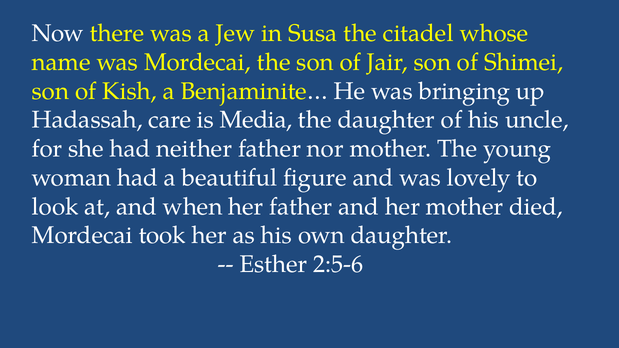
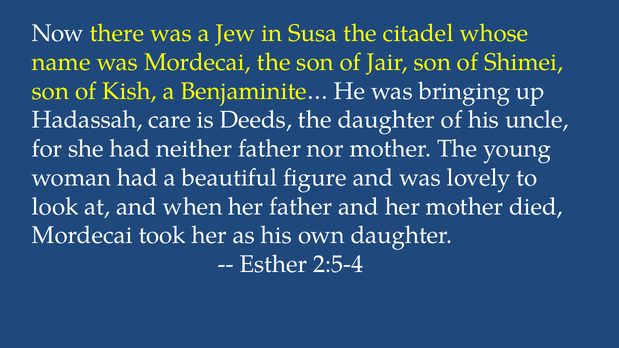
Media: Media -> Deeds
2:5-6: 2:5-6 -> 2:5-4
